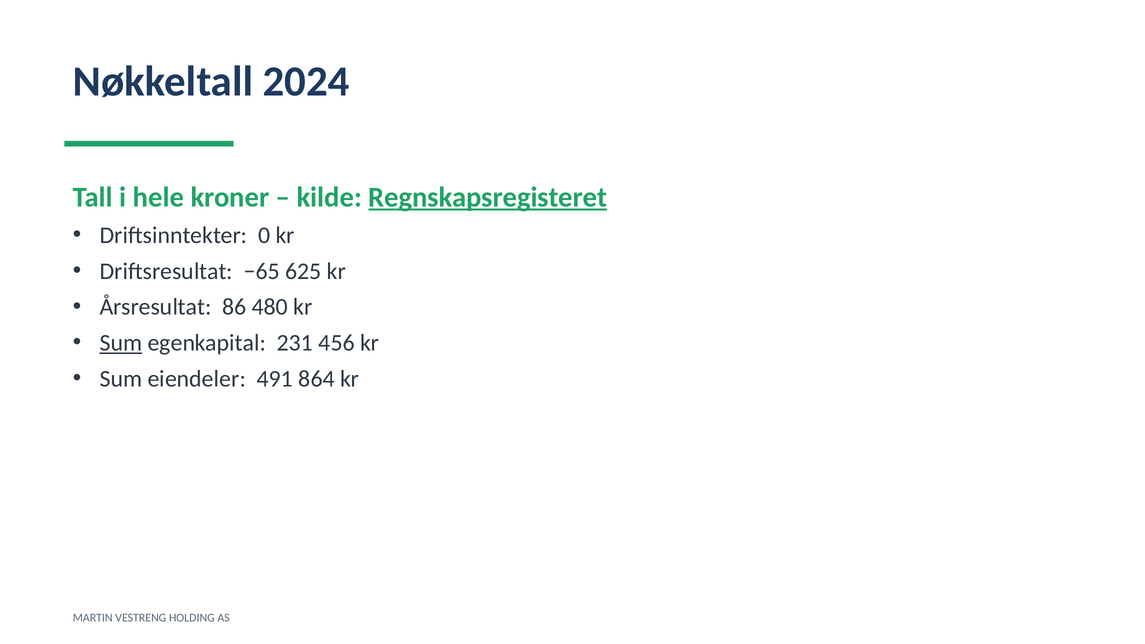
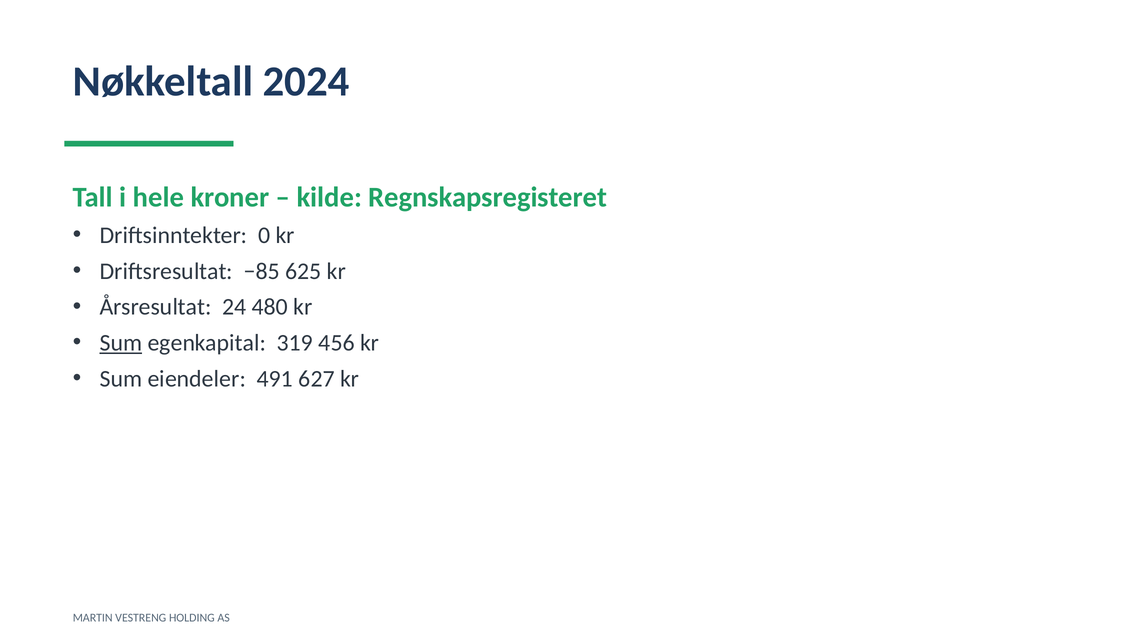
Regnskapsregisteret underline: present -> none
−65: −65 -> −85
86: 86 -> 24
231: 231 -> 319
864: 864 -> 627
